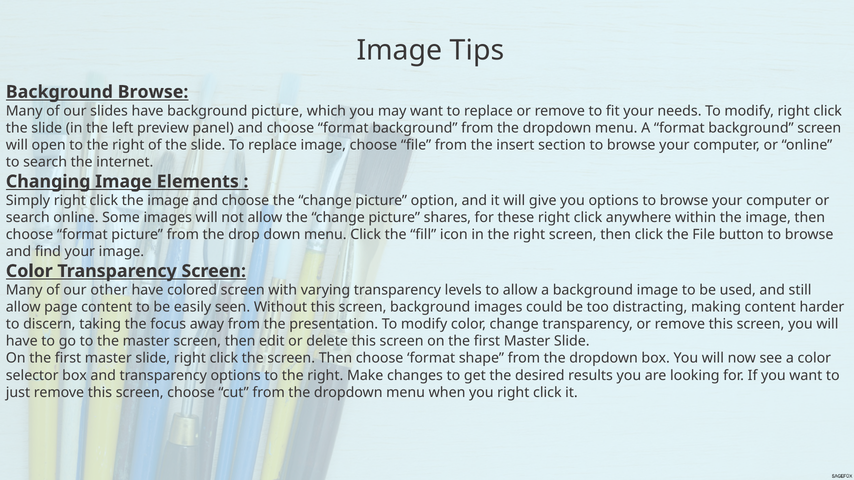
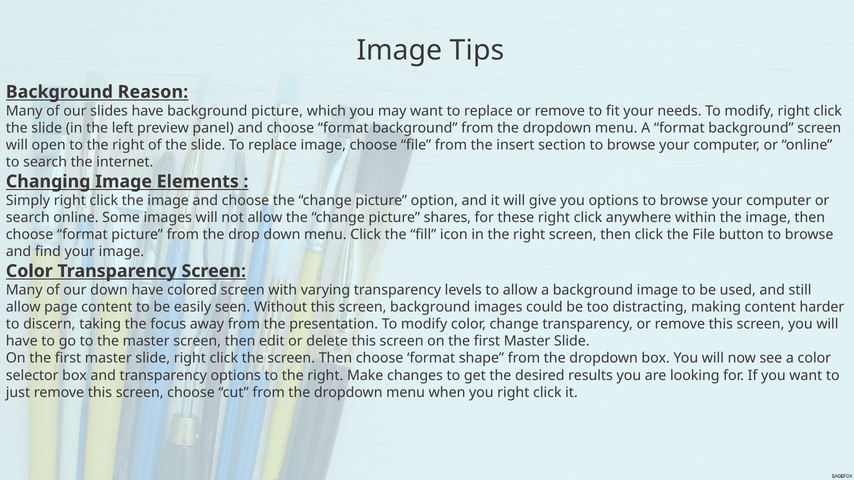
Background Browse: Browse -> Reason
our other: other -> down
